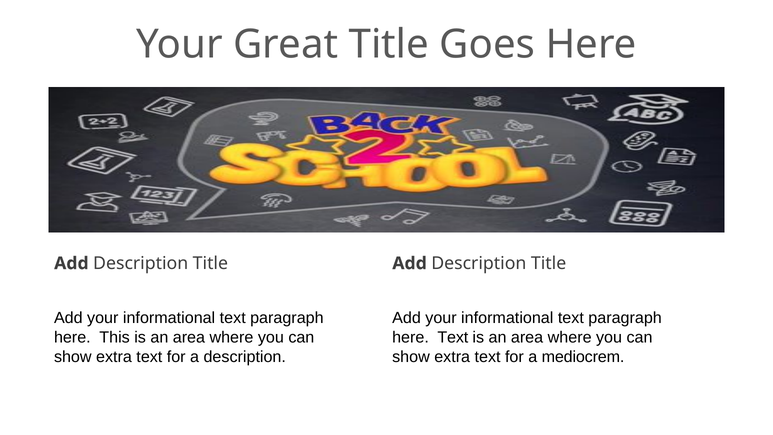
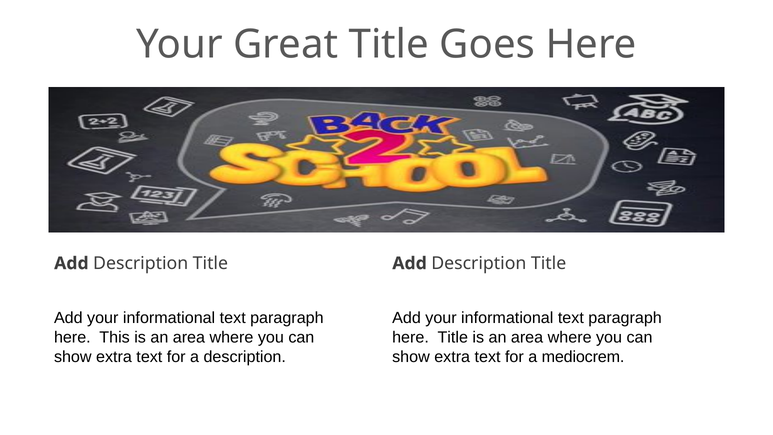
here Text: Text -> Title
